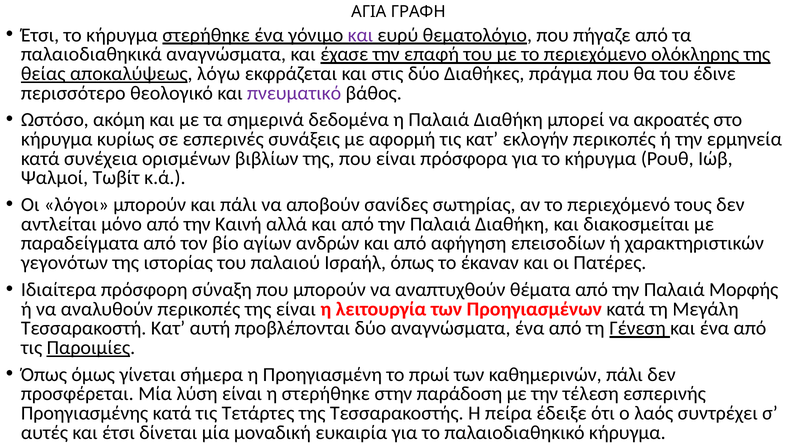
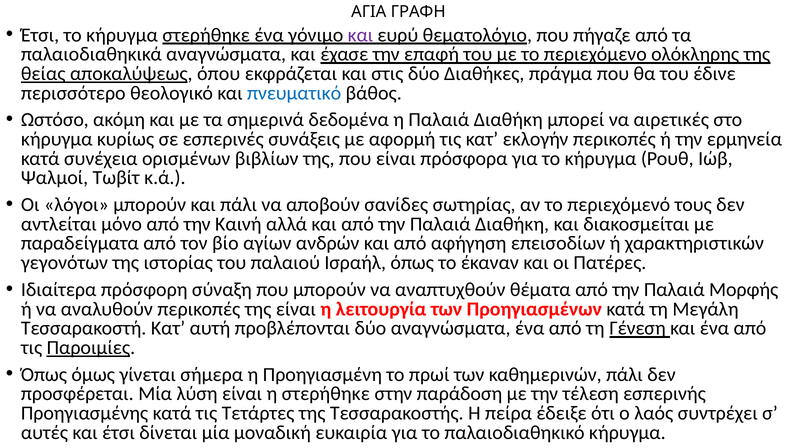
λόγω: λόγω -> όπου
πνευματικό colour: purple -> blue
ακροατές: ακροατές -> αιρετικές
